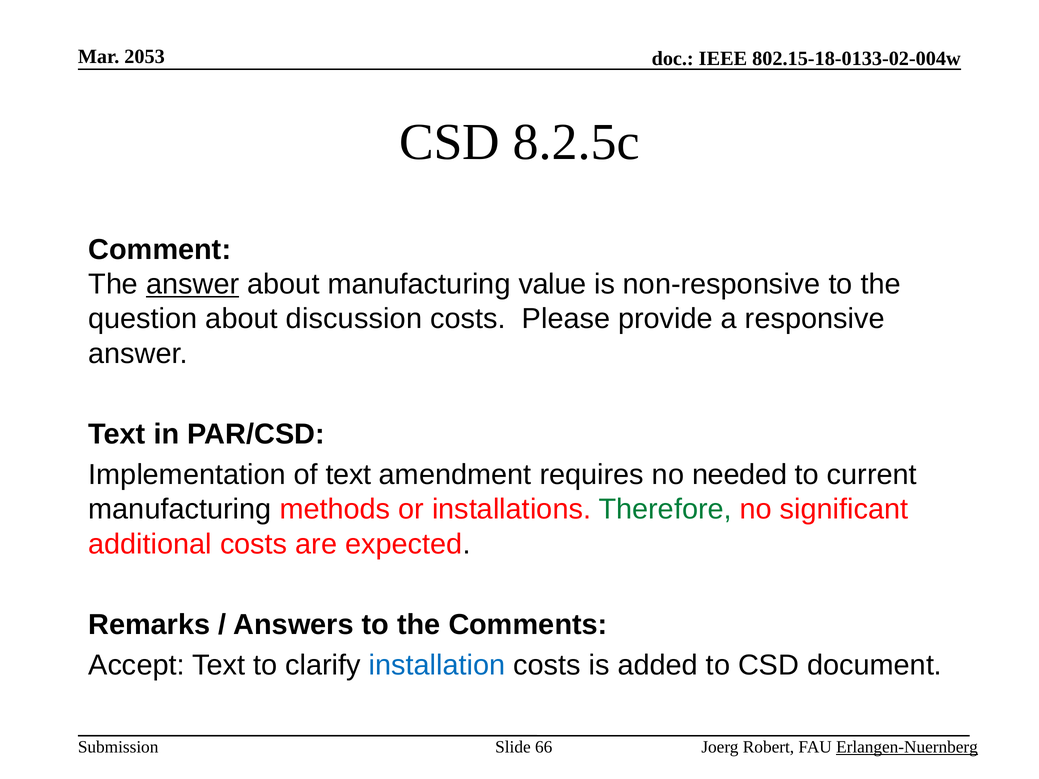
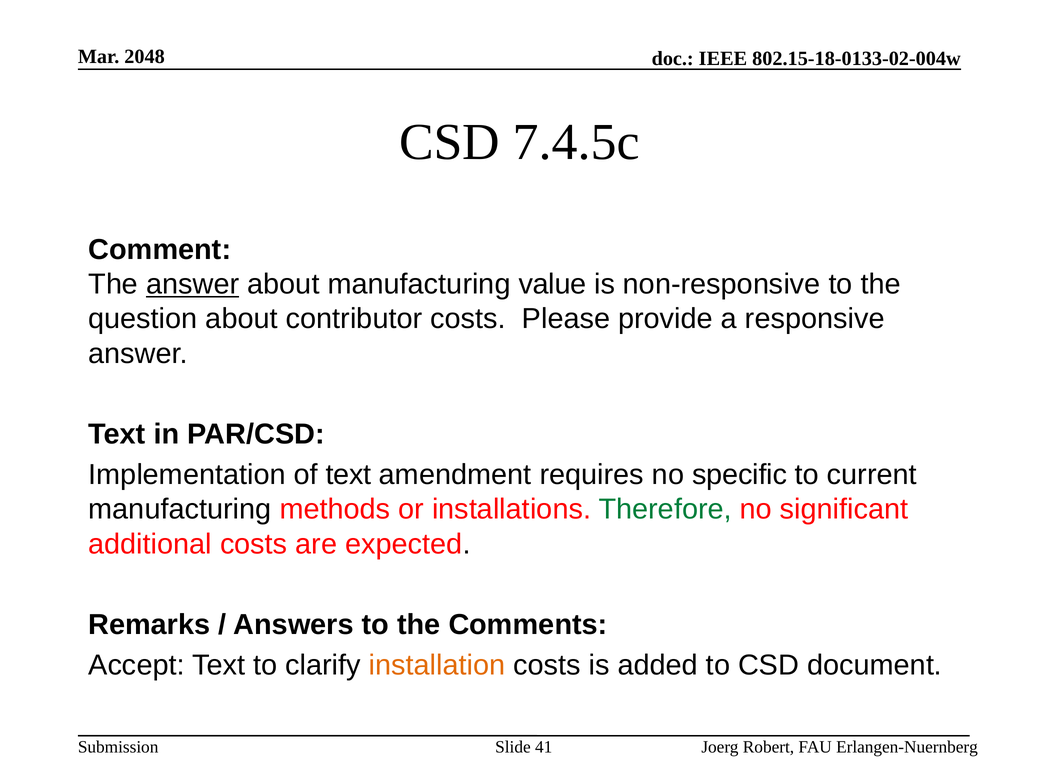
2053: 2053 -> 2048
8.2.5c: 8.2.5c -> 7.4.5c
discussion: discussion -> contributor
needed: needed -> specific
installation colour: blue -> orange
66: 66 -> 41
Erlangen-Nuernberg underline: present -> none
